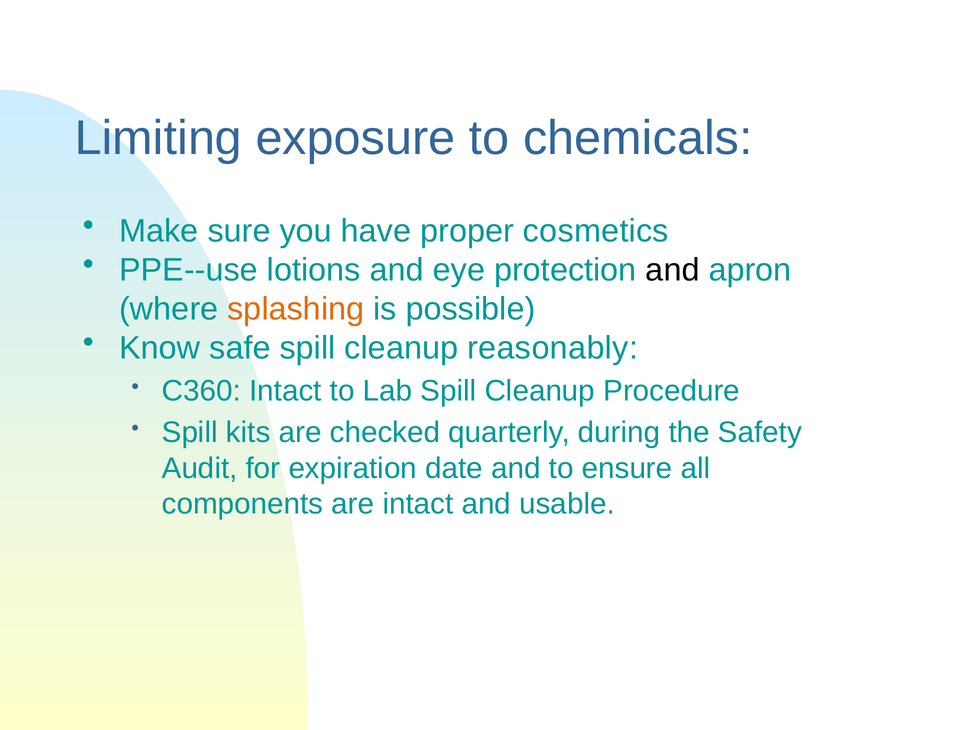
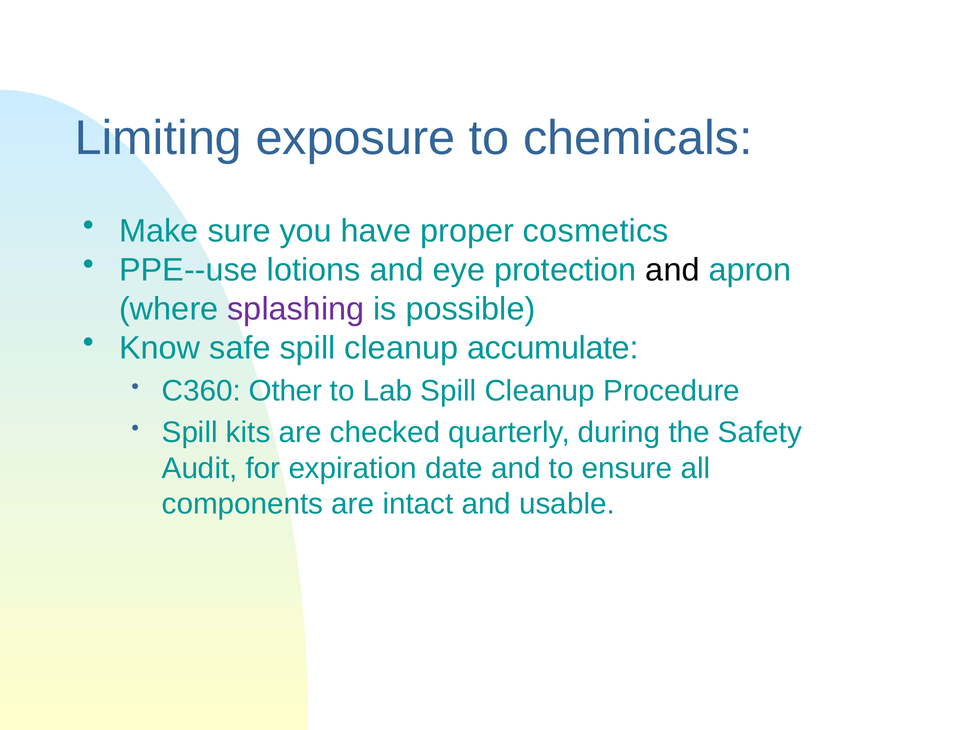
splashing colour: orange -> purple
reasonably: reasonably -> accumulate
C360 Intact: Intact -> Other
